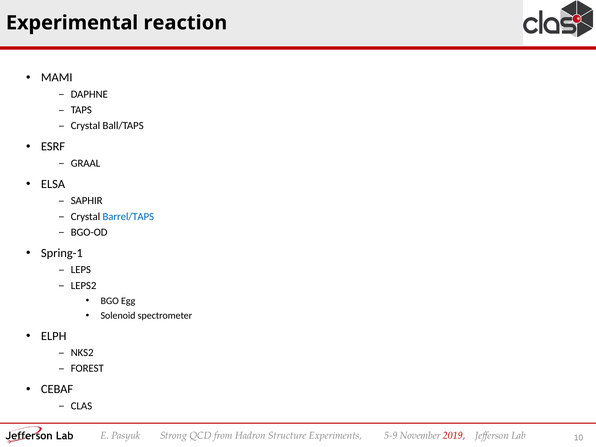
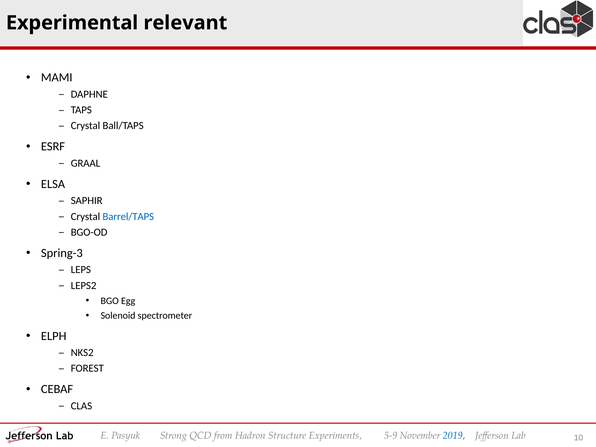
reaction: reaction -> relevant
Spring-1: Spring-1 -> Spring-3
2019 colour: red -> blue
